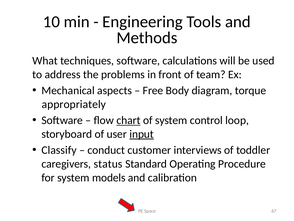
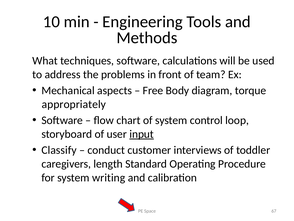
chart underline: present -> none
status: status -> length
models: models -> writing
